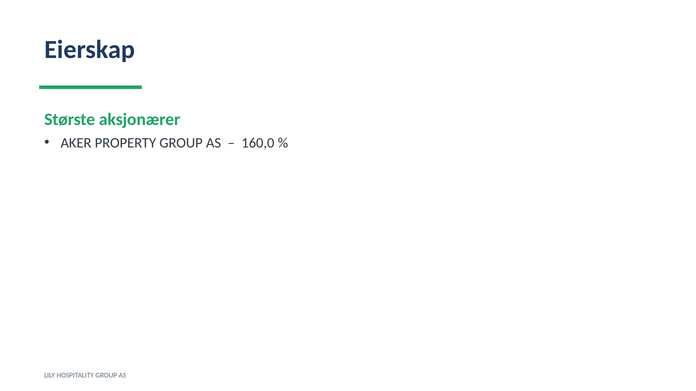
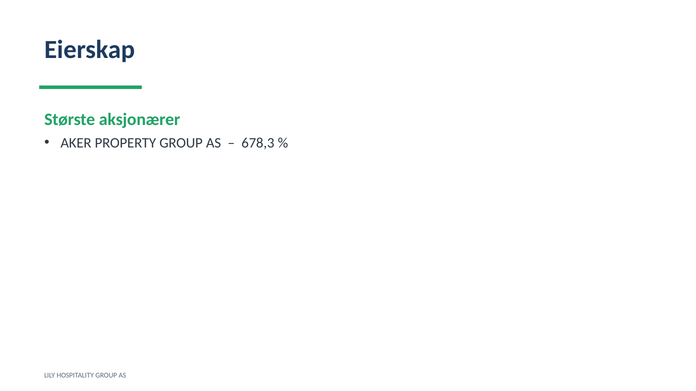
160,0: 160,0 -> 678,3
